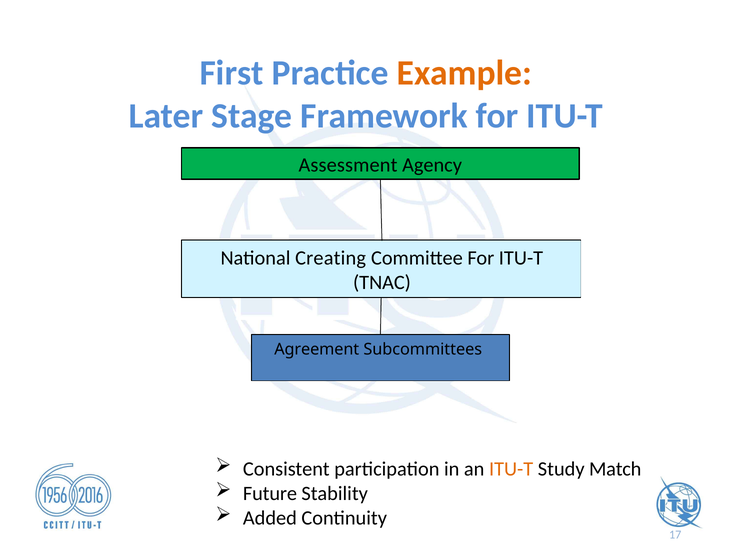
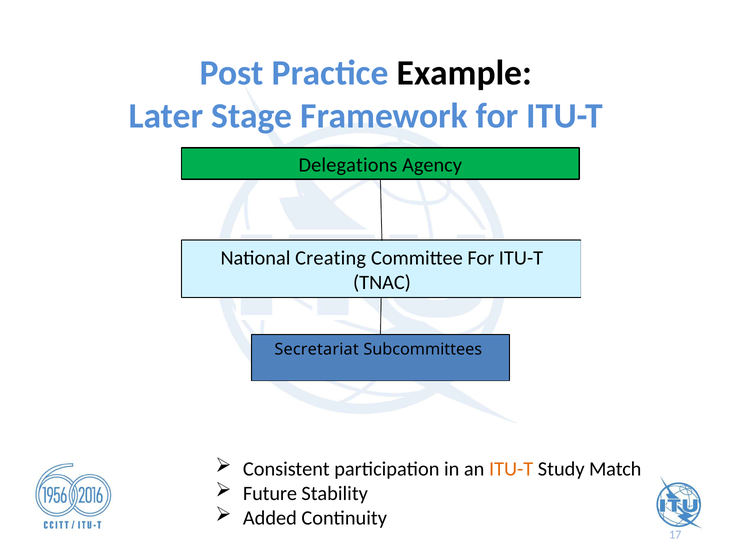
First: First -> Post
Example colour: orange -> black
Assessment: Assessment -> Delegations
Agreement: Agreement -> Secretariat
